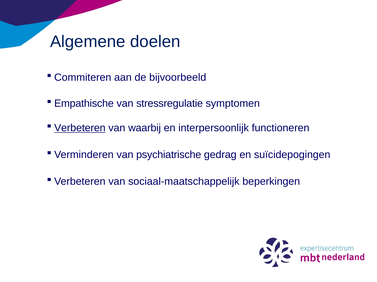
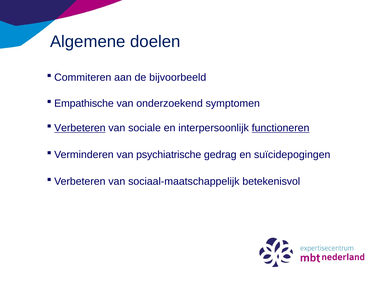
stressregulatie: stressregulatie -> onderzoekend
waarbij: waarbij -> sociale
functioneren underline: none -> present
beperkingen: beperkingen -> betekenisvol
